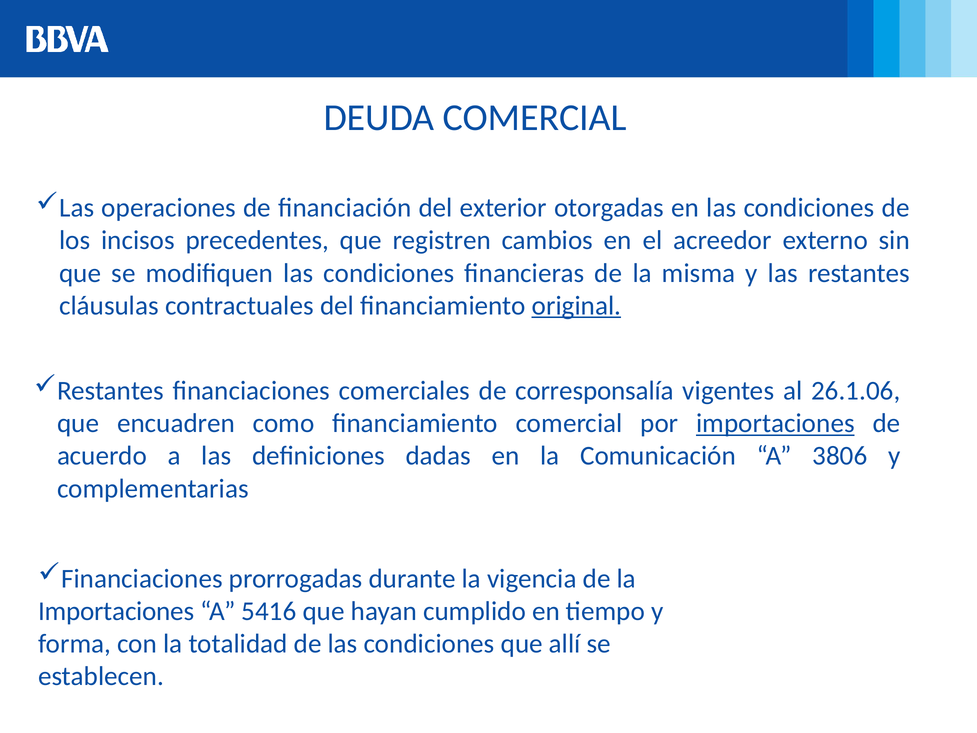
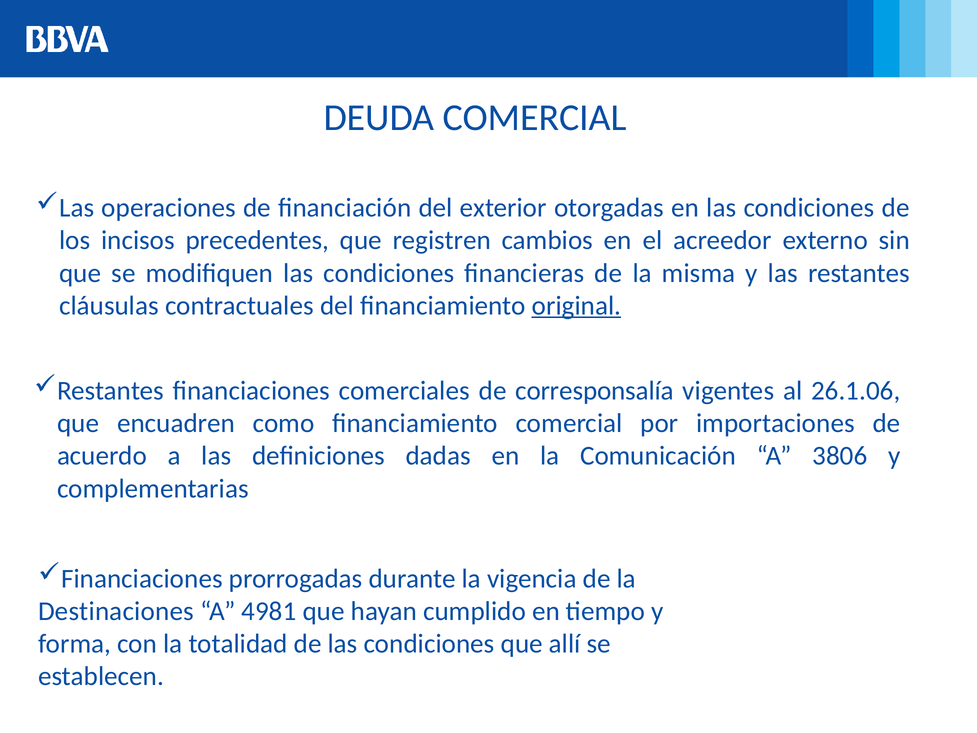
importaciones at (775, 423) underline: present -> none
Importaciones at (116, 611): Importaciones -> Destinaciones
5416: 5416 -> 4981
